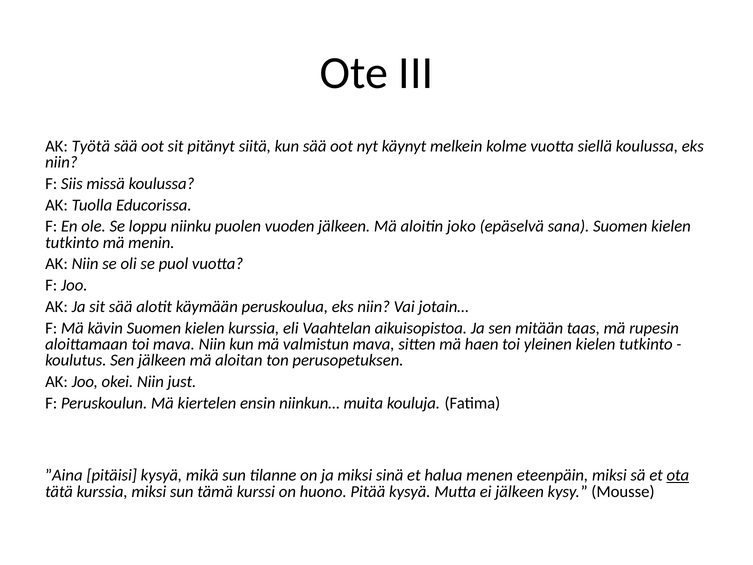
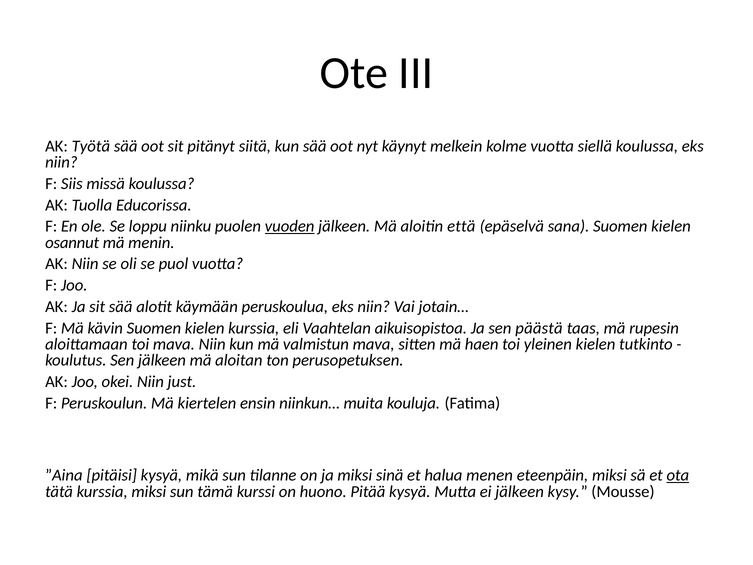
vuoden underline: none -> present
joko: joko -> että
tutkinto at (72, 242): tutkinto -> osannut
mitään: mitään -> päästä
